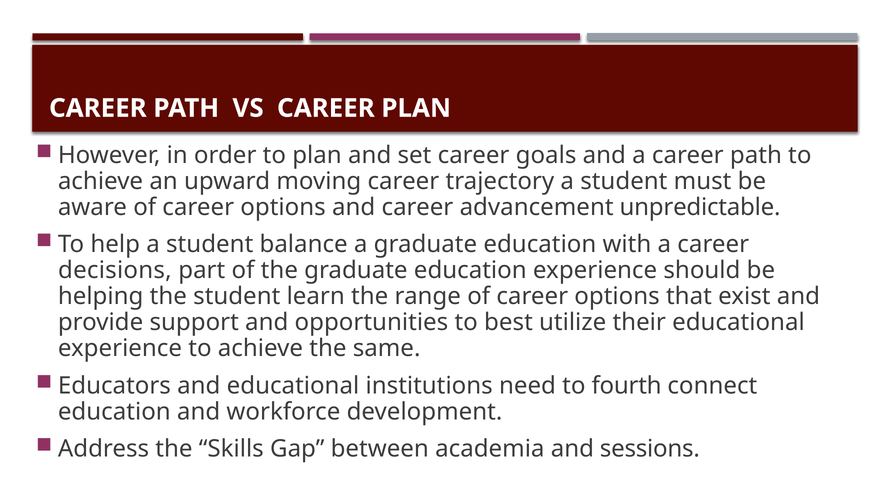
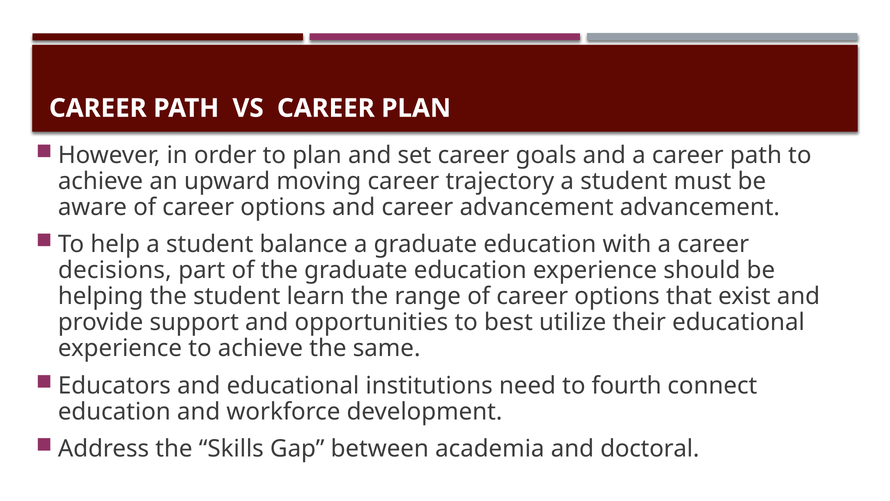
advancement unpredictable: unpredictable -> advancement
sessions: sessions -> doctoral
